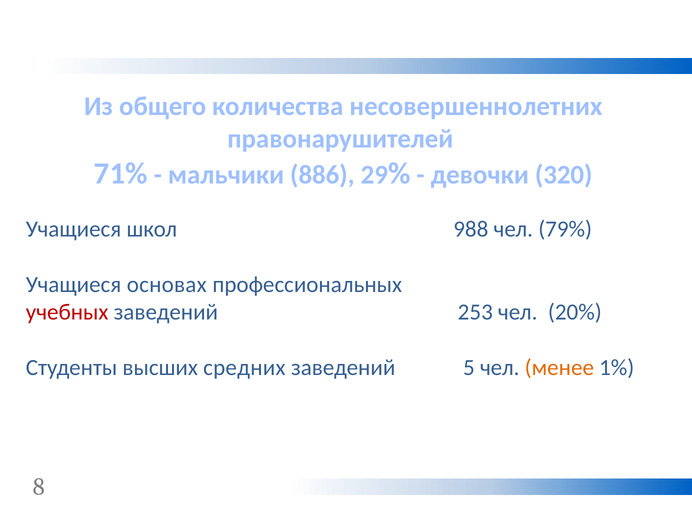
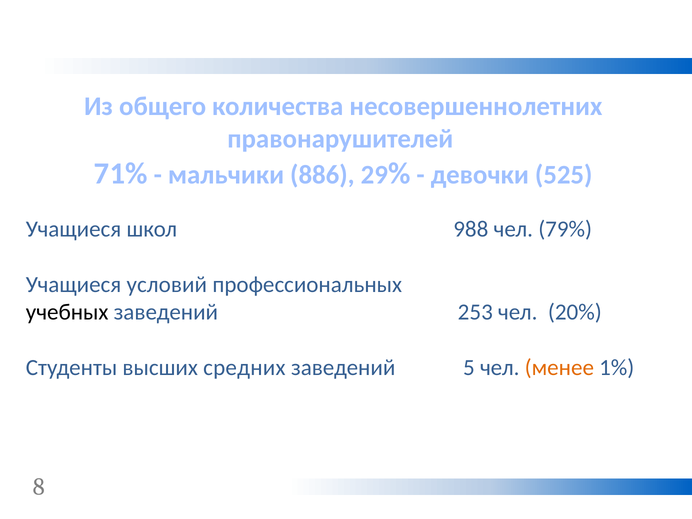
320: 320 -> 525
основах: основах -> условий
учебных colour: red -> black
